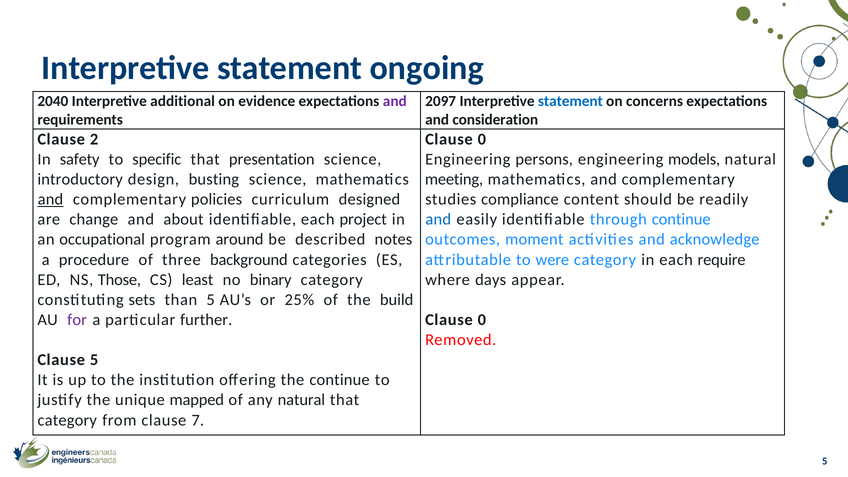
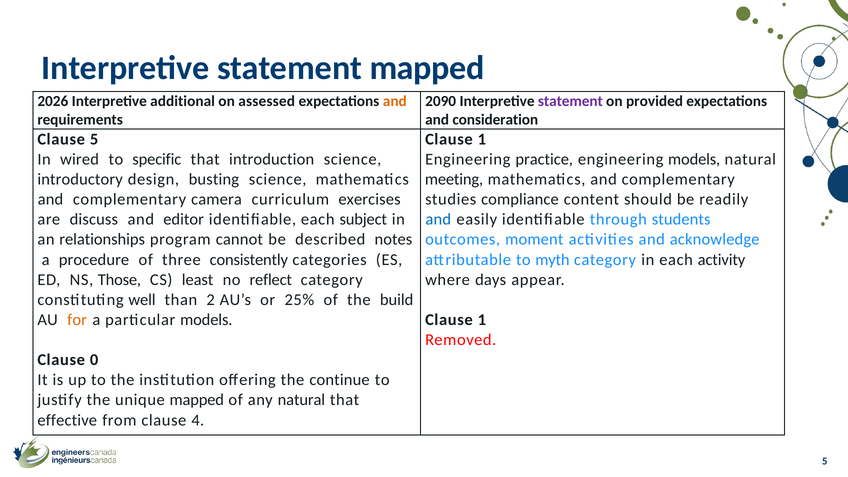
statement ongoing: ongoing -> mapped
2040: 2040 -> 2026
evidence: evidence -> assessed
and at (395, 101) colour: purple -> orange
2097: 2097 -> 2090
statement at (570, 101) colour: blue -> purple
concerns: concerns -> provided
Clause 2: 2 -> 5
0 at (482, 139): 0 -> 1
safety: safety -> wired
presentation: presentation -> introduction
persons: persons -> practice
and at (50, 199) underline: present -> none
policies: policies -> camera
designed: designed -> exercises
change: change -> discuss
about: about -> editor
project: project -> subject
through continue: continue -> students
occupational: occupational -> relationships
around: around -> cannot
background: background -> consistently
were: were -> myth
require: require -> activity
binary: binary -> reflect
sets: sets -> well
than 5: 5 -> 2
for colour: purple -> orange
particular further: further -> models
0 at (482, 320): 0 -> 1
Clause 5: 5 -> 0
category at (67, 420): category -> effective
7: 7 -> 4
